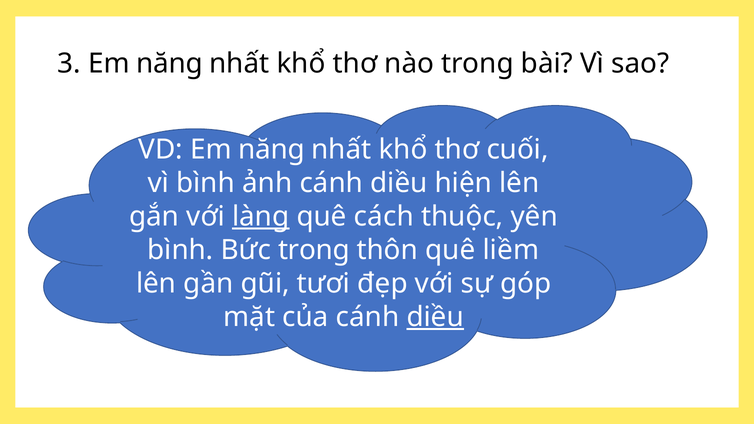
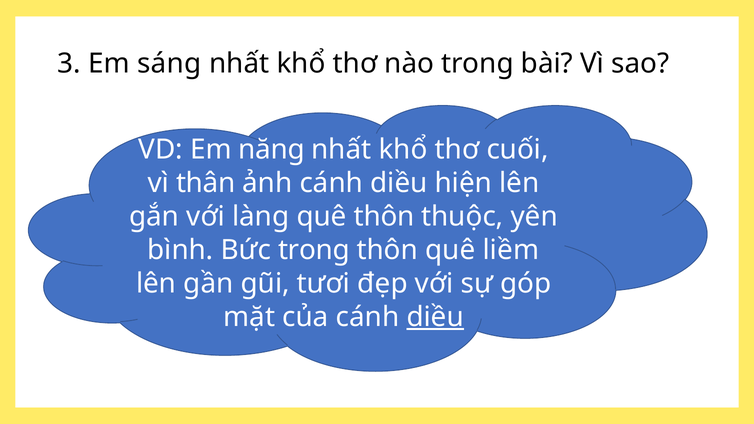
3 Em năng: năng -> sáng
vì bình: bình -> thân
làng underline: present -> none
quê cách: cách -> thôn
